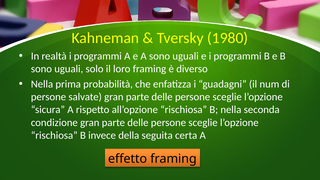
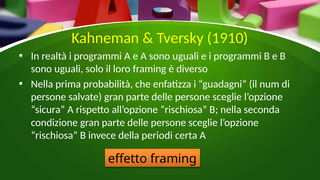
1980: 1980 -> 1910
seguita: seguita -> periodi
